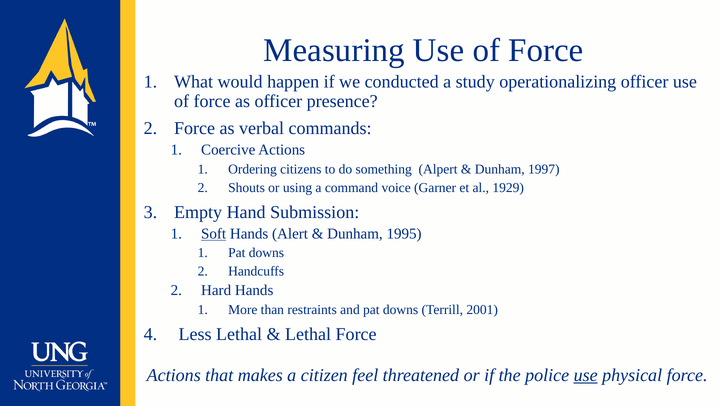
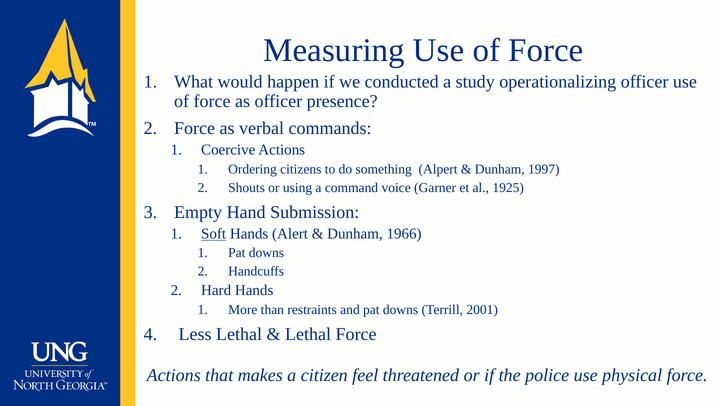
1929: 1929 -> 1925
1995: 1995 -> 1966
use at (586, 375) underline: present -> none
